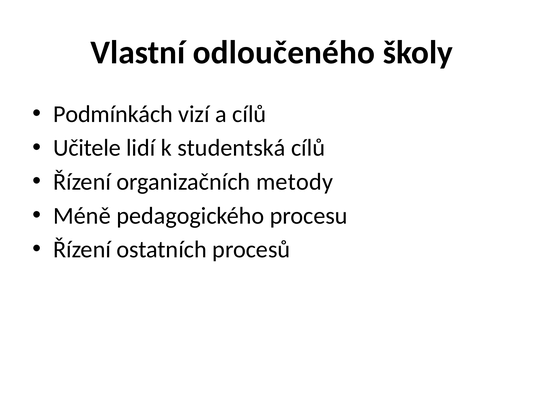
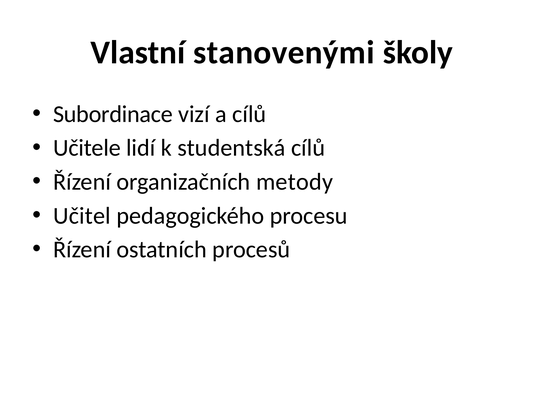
odloučeného: odloučeného -> stanovenými
Podmínkách: Podmínkách -> Subordinace
Méně: Méně -> Učitel
